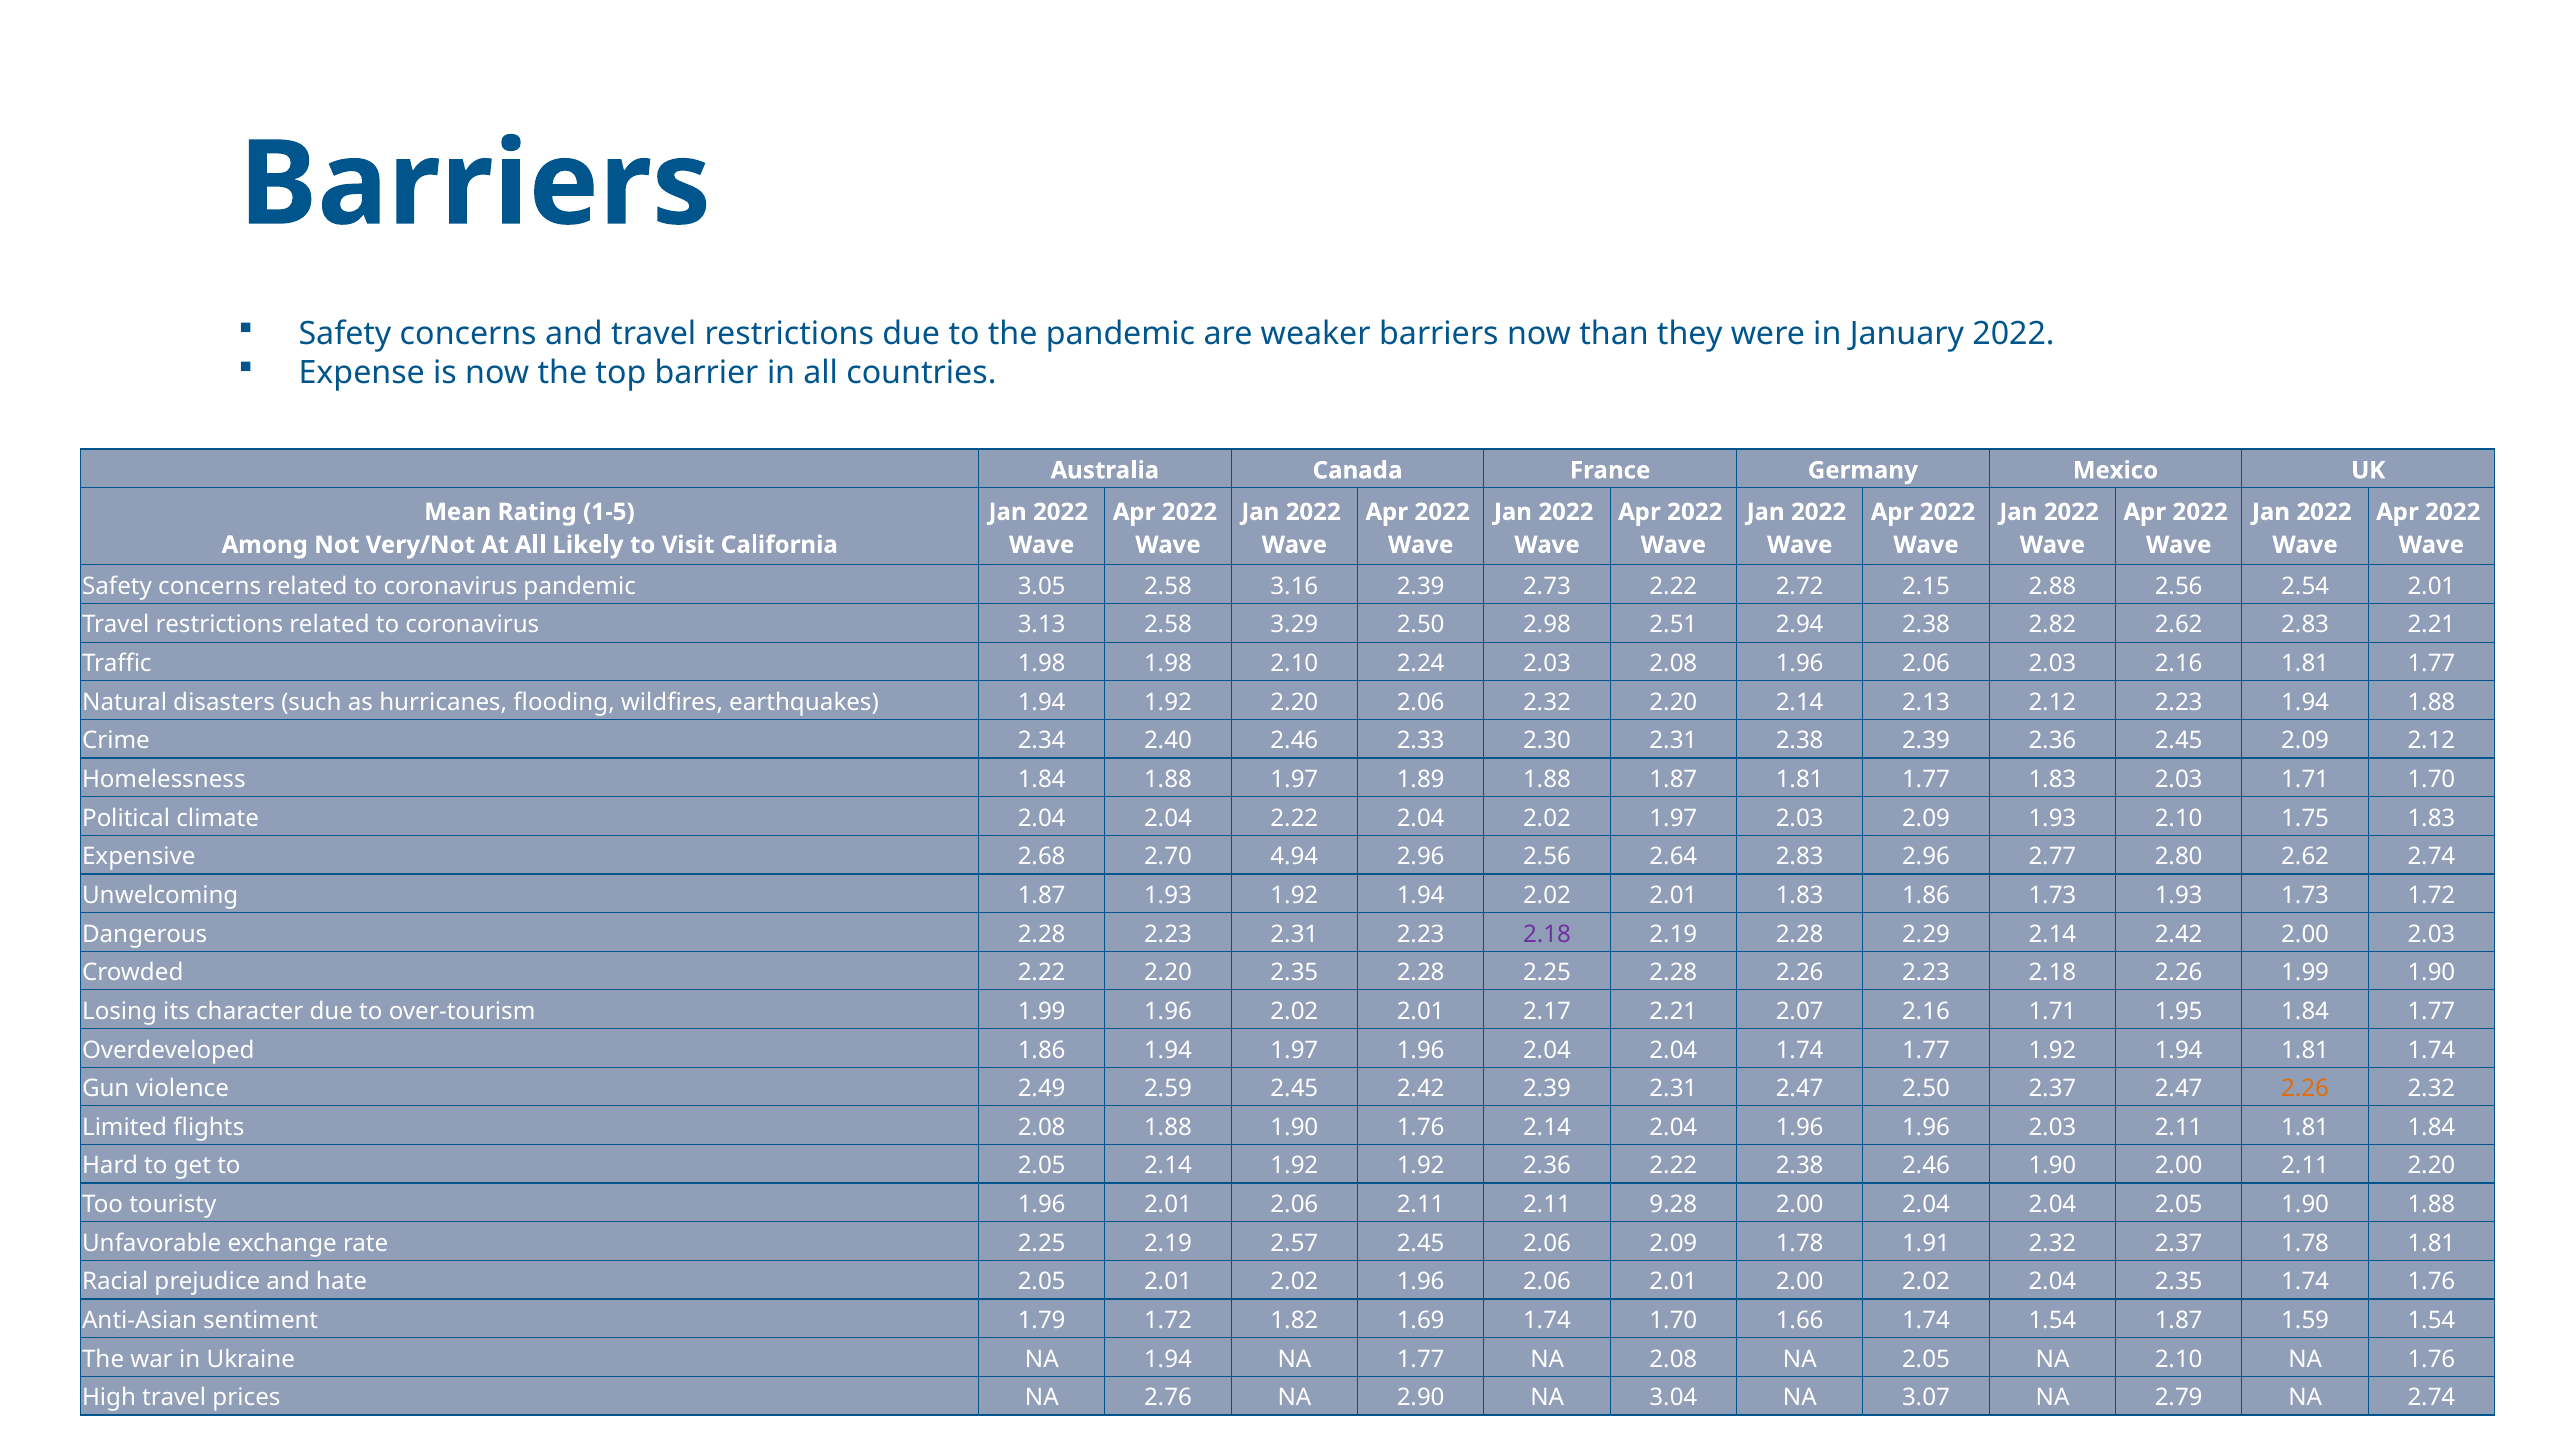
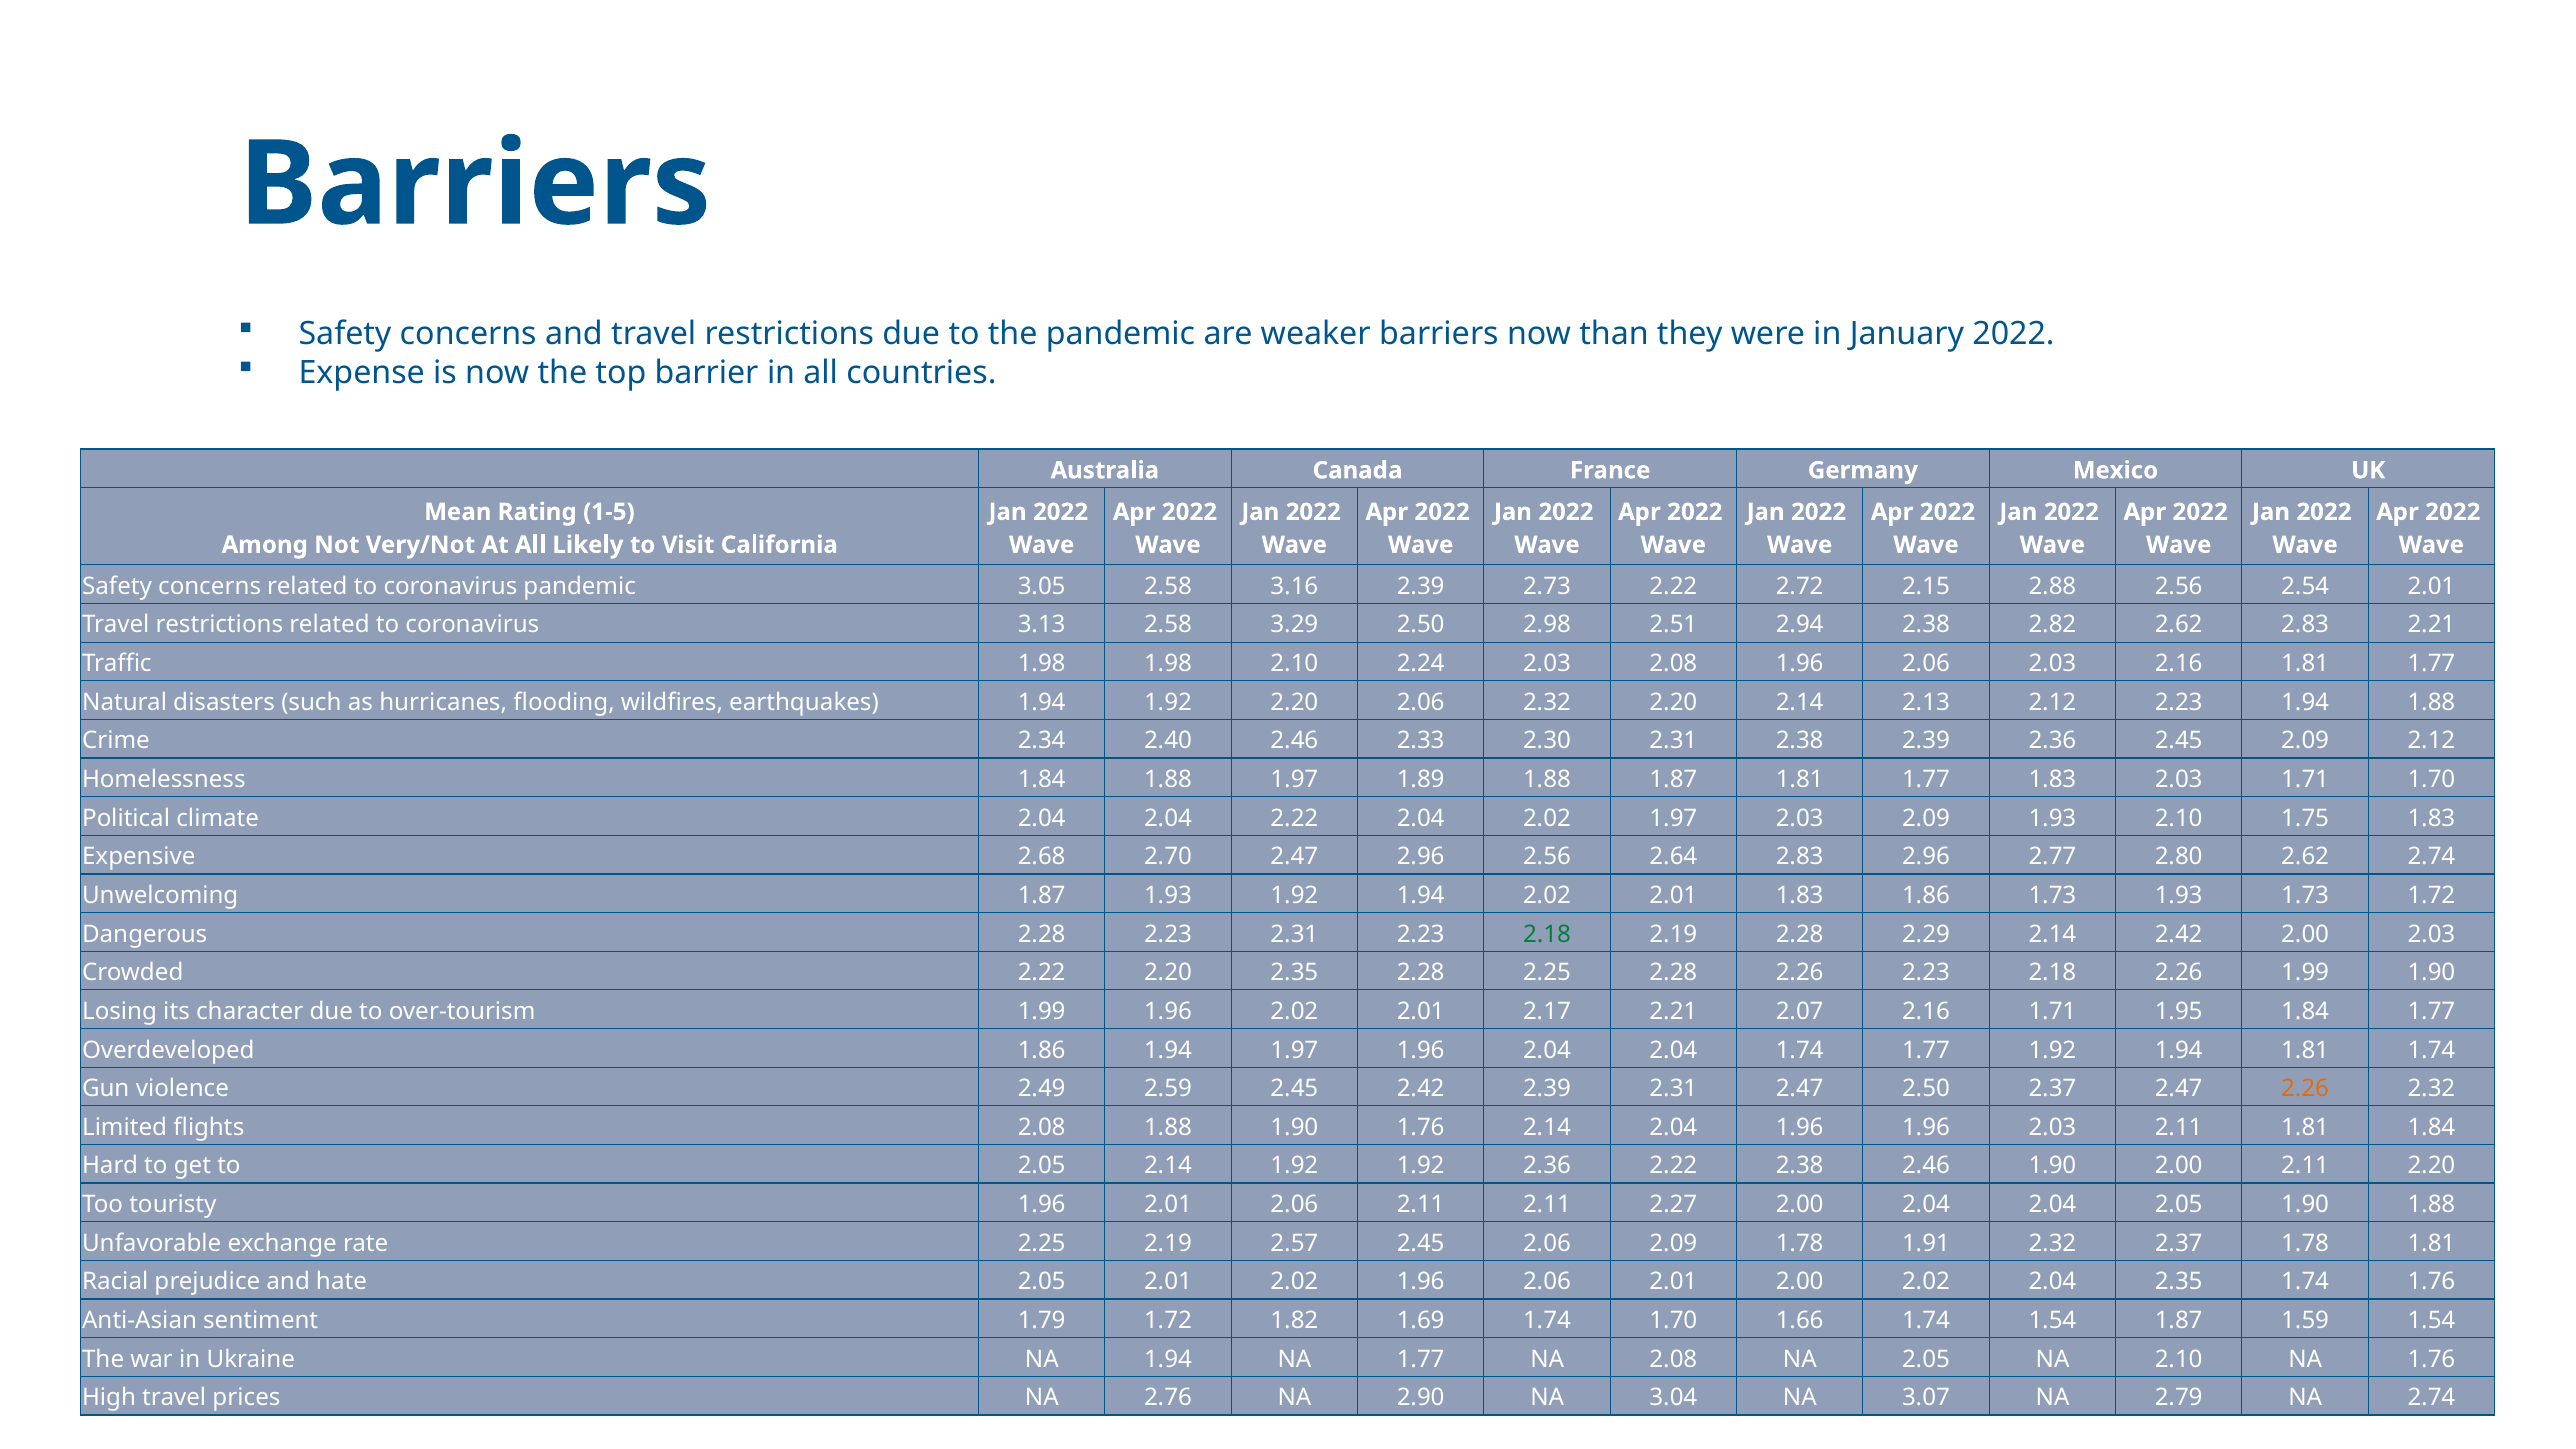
2.70 4.94: 4.94 -> 2.47
2.18 at (1547, 934) colour: purple -> green
9.28: 9.28 -> 2.27
